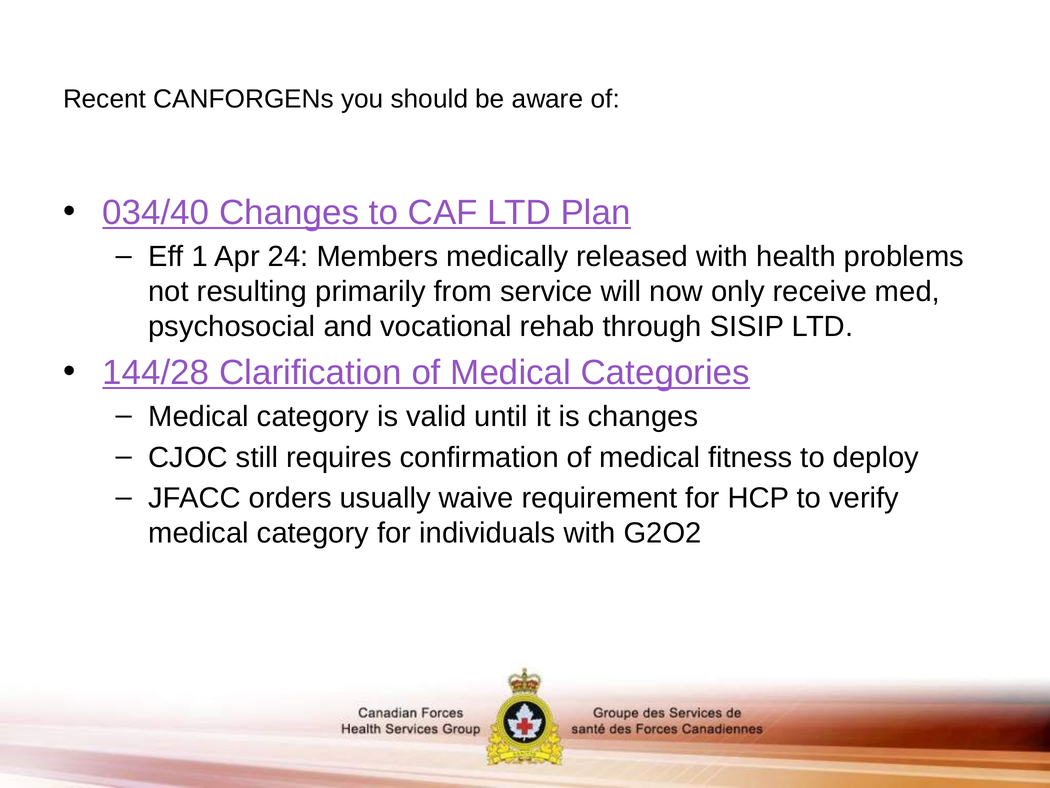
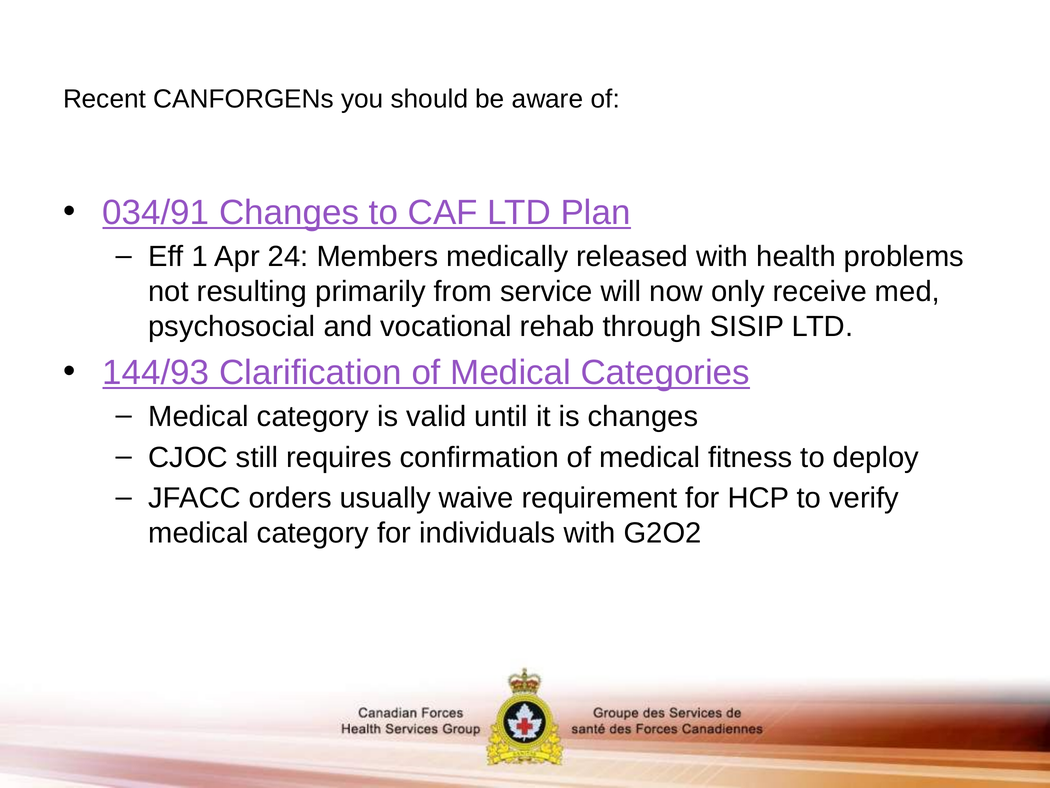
034/40: 034/40 -> 034/91
144/28: 144/28 -> 144/93
